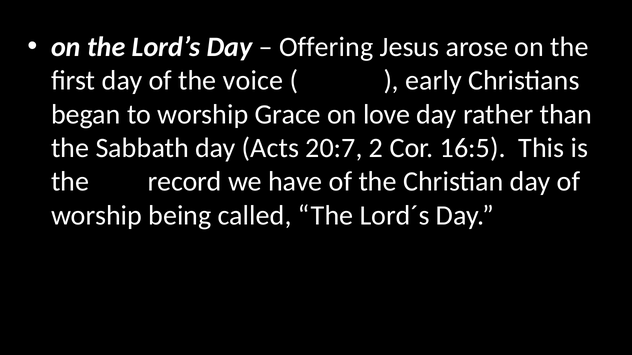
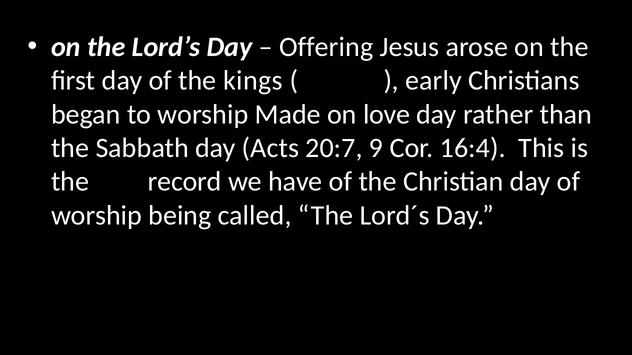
voice: voice -> kings
Grace: Grace -> Made
2: 2 -> 9
16:5: 16:5 -> 16:4
